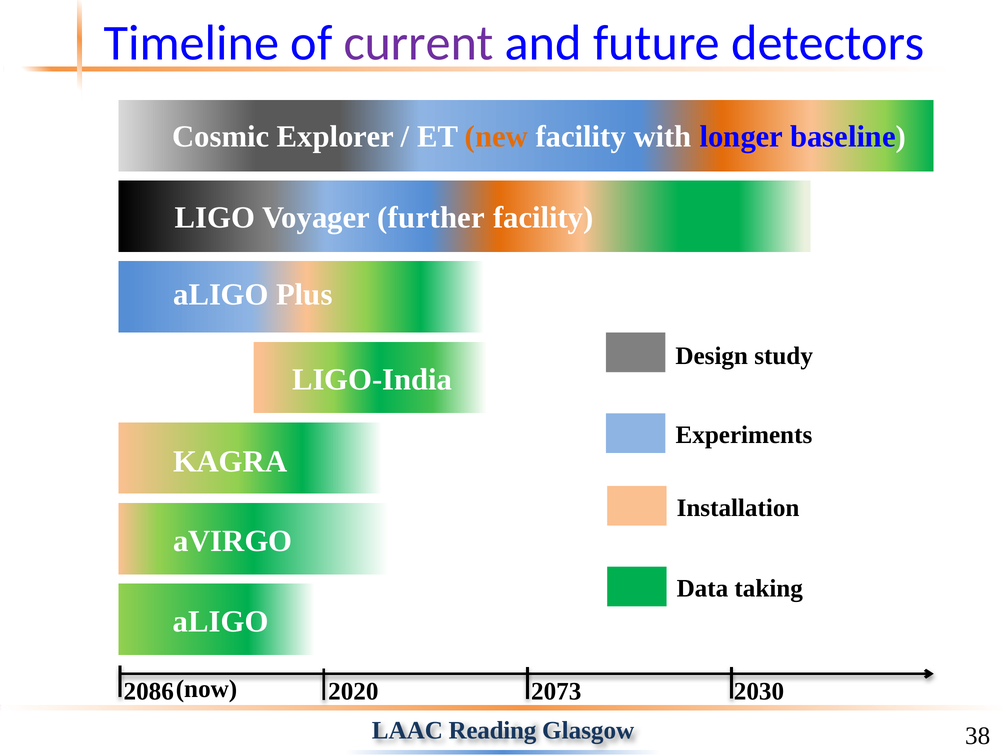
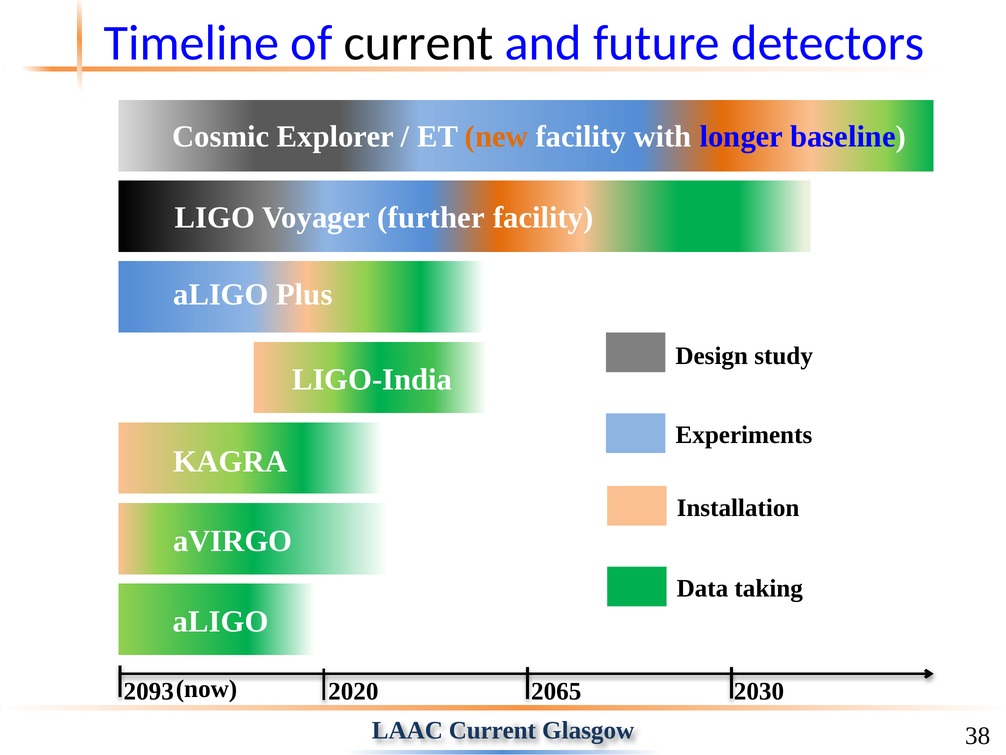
current at (419, 43) colour: purple -> black
2086: 2086 -> 2093
2073: 2073 -> 2065
LAAC Reading: Reading -> Current
